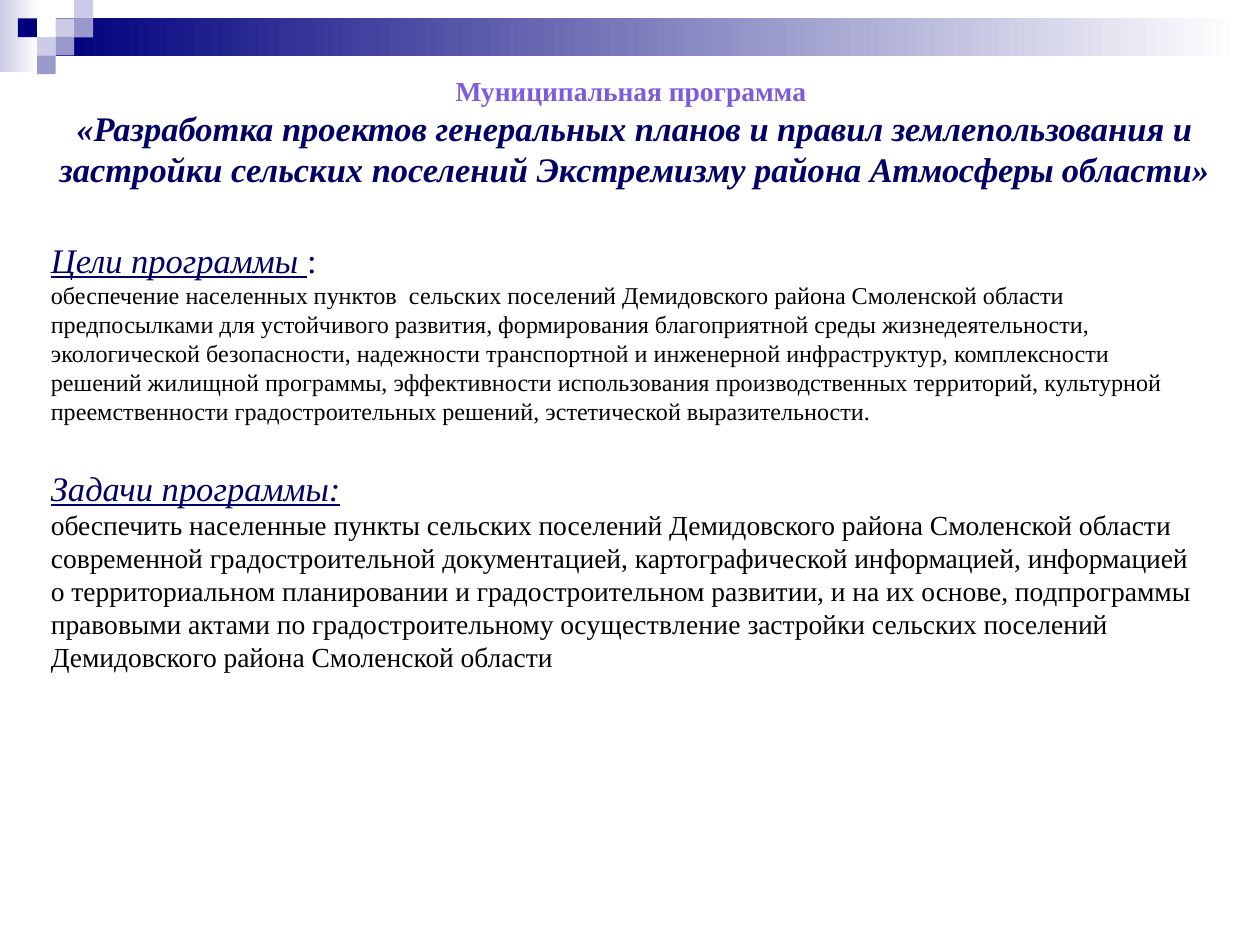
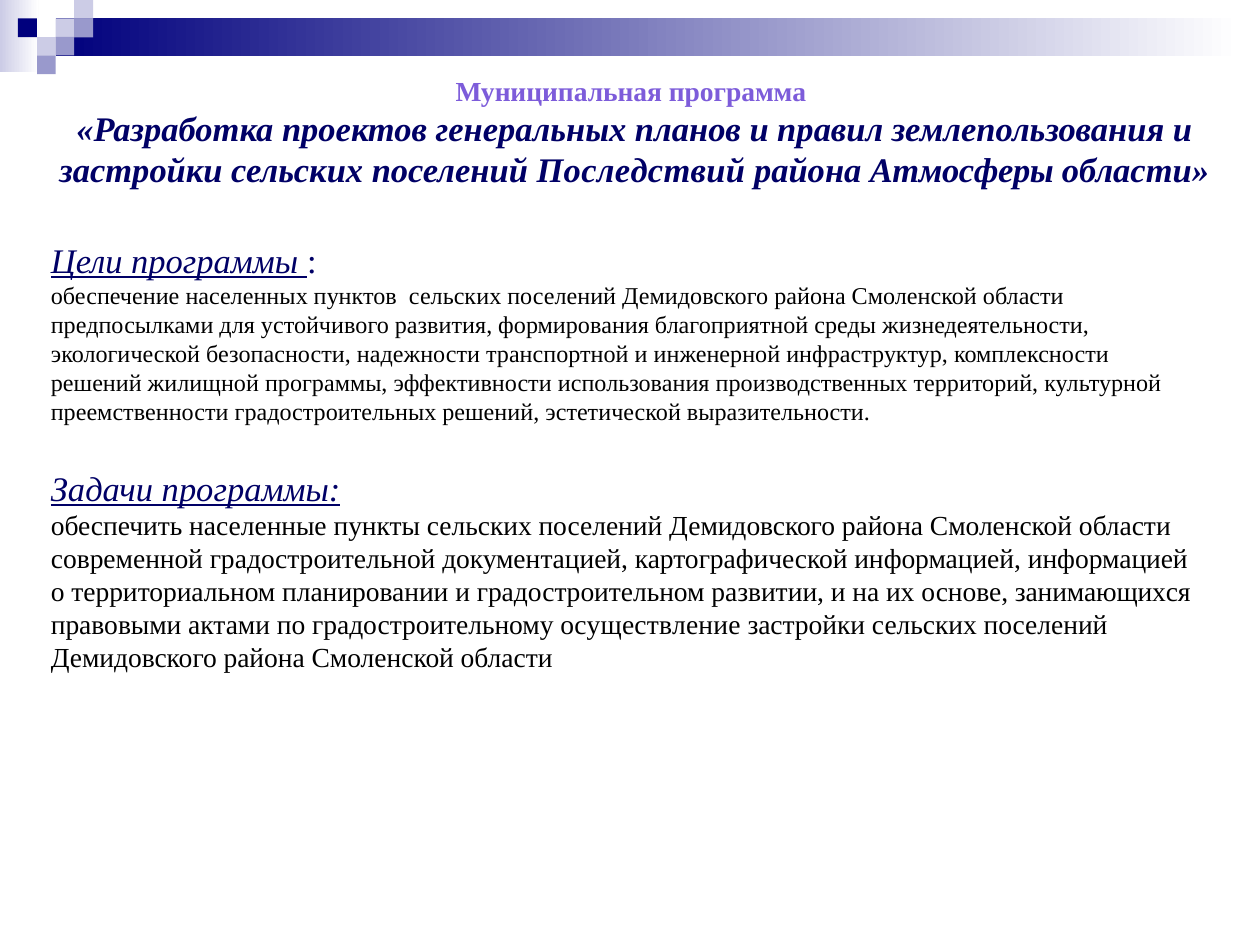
Экстремизму: Экстремизму -> Последствий
подпрограммы: подпрограммы -> занимающихся
